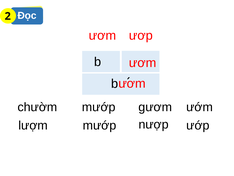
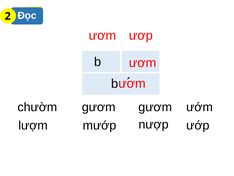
chườm mướp: mướp -> gươm
